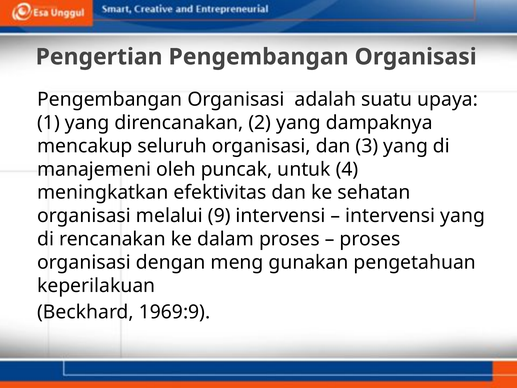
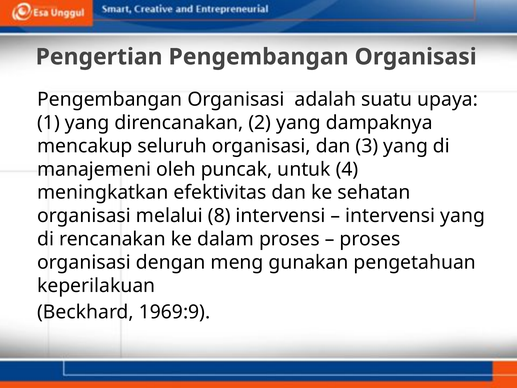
9: 9 -> 8
